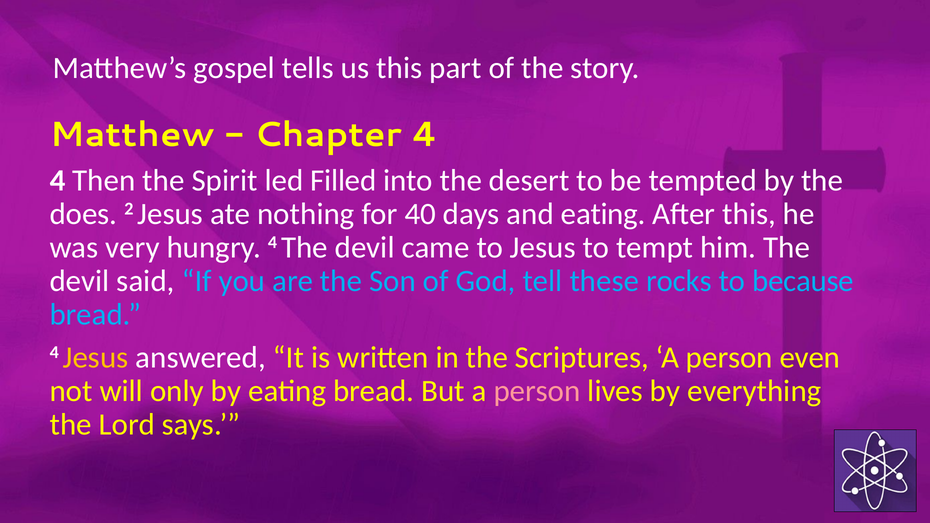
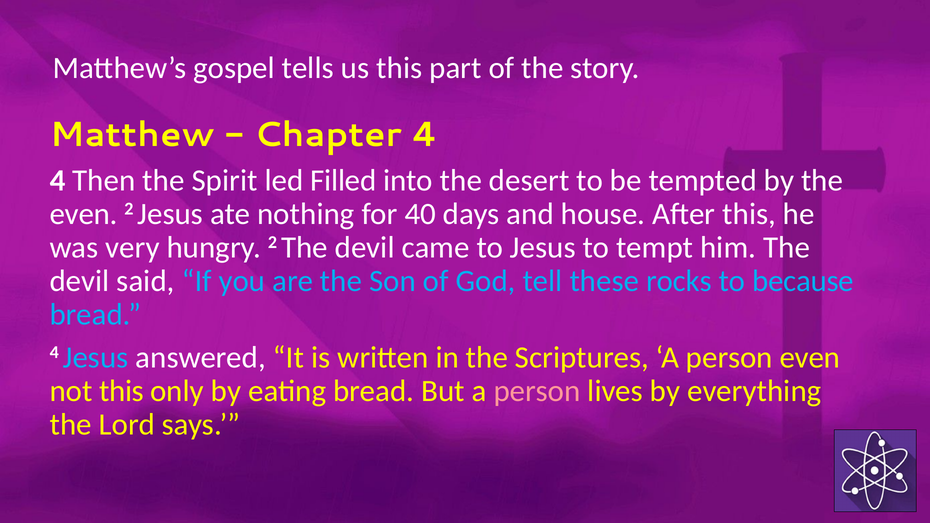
does at (83, 214): does -> even
and eating: eating -> house
hungry 4: 4 -> 2
Jesus at (96, 358) colour: yellow -> light blue
not will: will -> this
